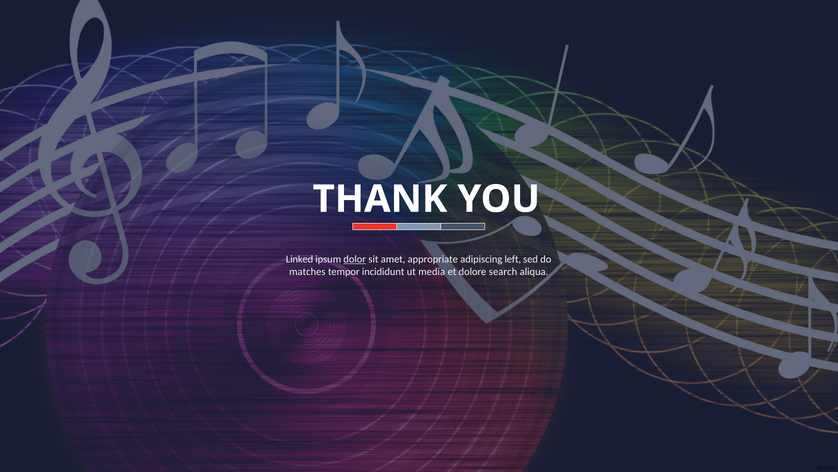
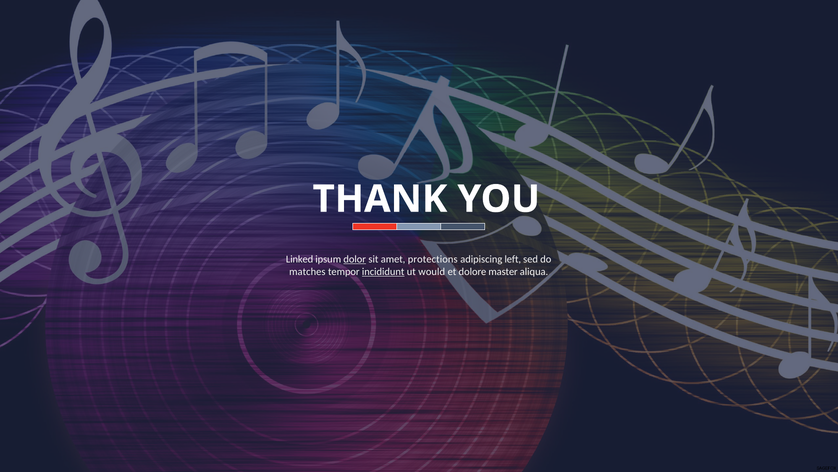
appropriate: appropriate -> protections
incididunt underline: none -> present
media: media -> would
search: search -> master
